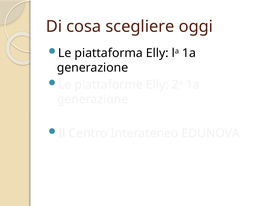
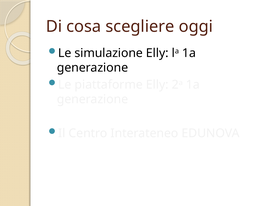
piattaforma: piattaforma -> simulazione
